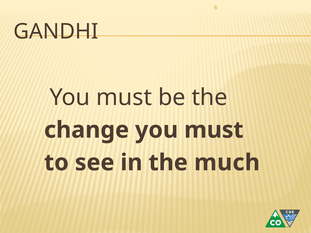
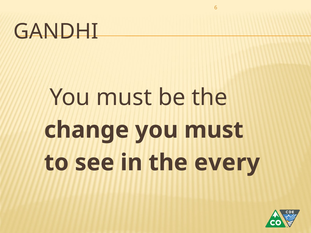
much: much -> every
